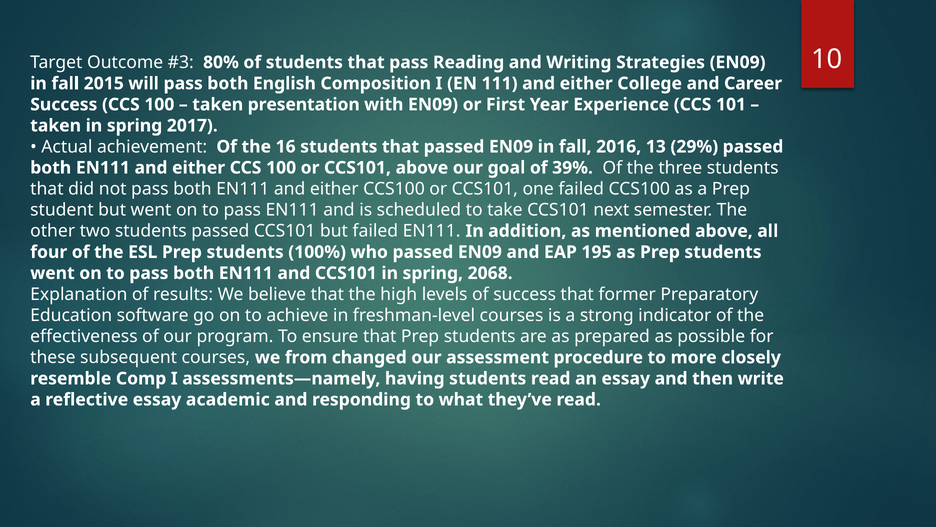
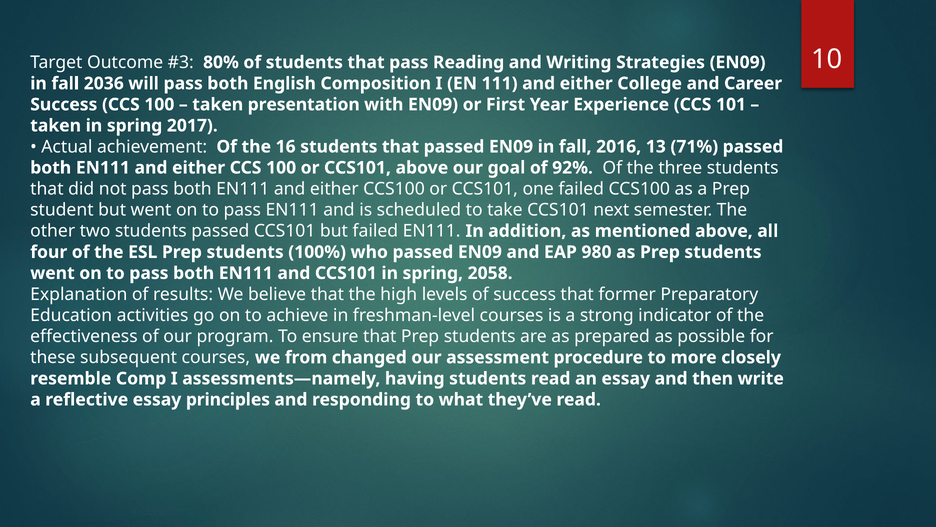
2015: 2015 -> 2036
29%: 29% -> 71%
39%: 39% -> 92%
195: 195 -> 980
2068: 2068 -> 2058
software: software -> activities
academic: academic -> principles
